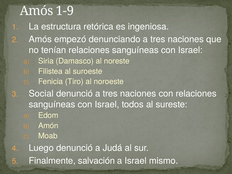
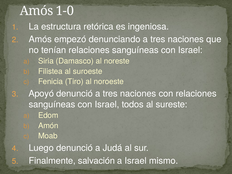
1-9: 1-9 -> 1-0
Social: Social -> Apoyó
